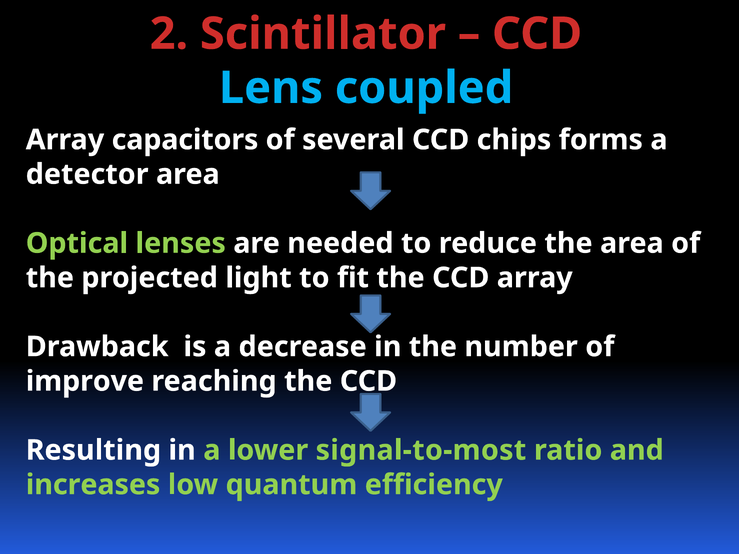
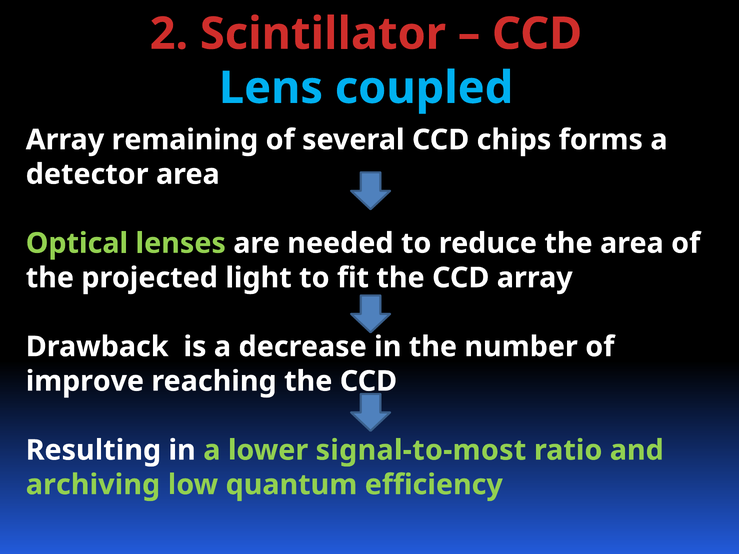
capacitors: capacitors -> remaining
increases: increases -> archiving
